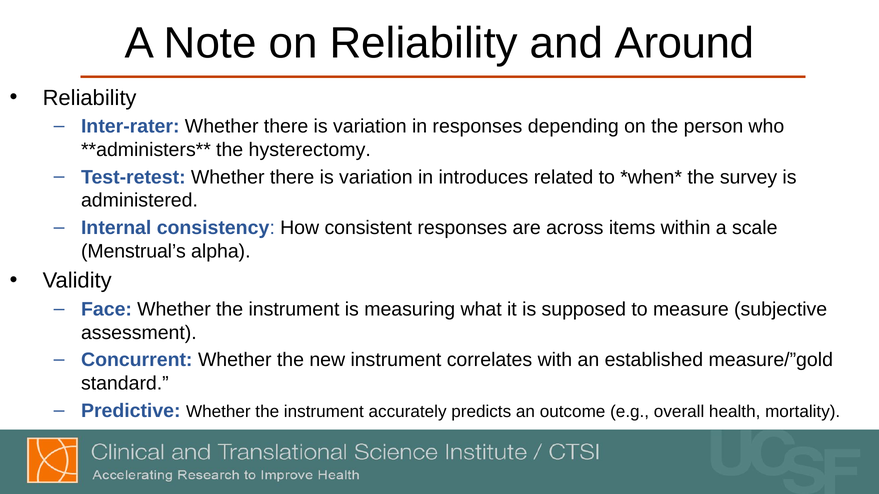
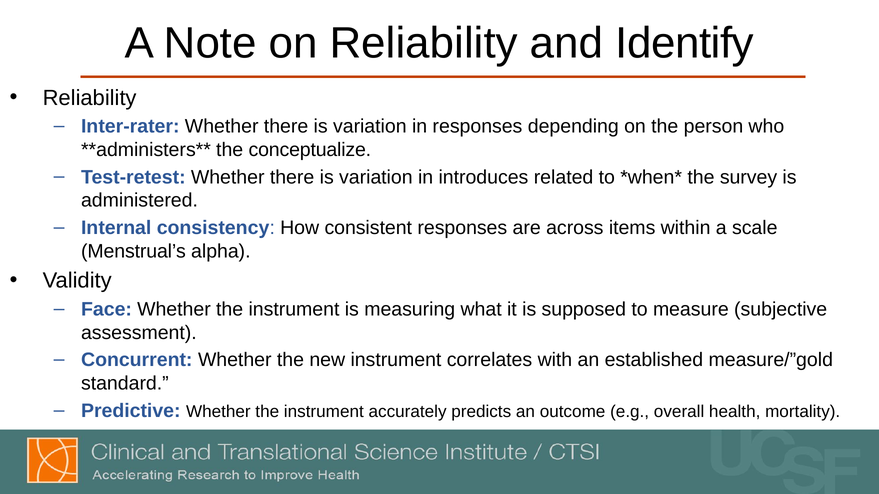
Around: Around -> Identify
hysterectomy: hysterectomy -> conceptualize
